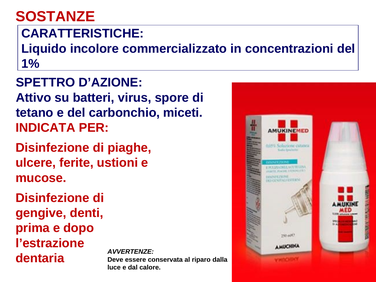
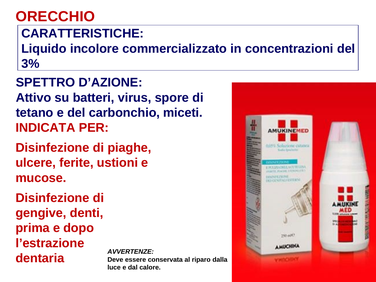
SOSTANZE: SOSTANZE -> ORECCHIO
1%: 1% -> 3%
